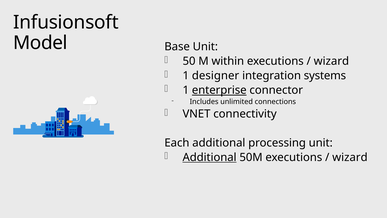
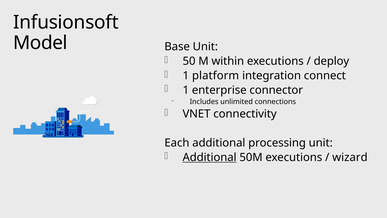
wizard at (331, 61): wizard -> deploy
designer: designer -> platform
systems: systems -> connect
enterprise underline: present -> none
